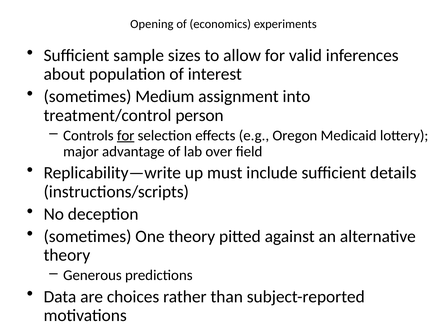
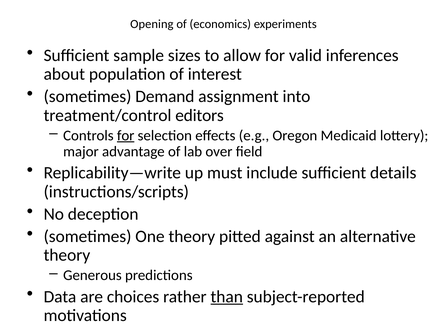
Medium: Medium -> Demand
person: person -> editors
than underline: none -> present
